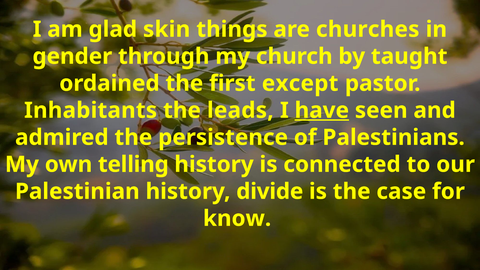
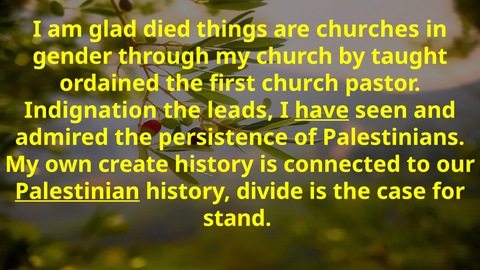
skin: skin -> died
first except: except -> church
Inhabitants: Inhabitants -> Indignation
telling: telling -> create
Palestinian underline: none -> present
know: know -> stand
